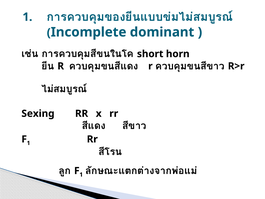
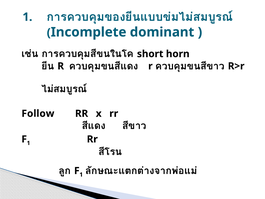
Sexing: Sexing -> Follow
